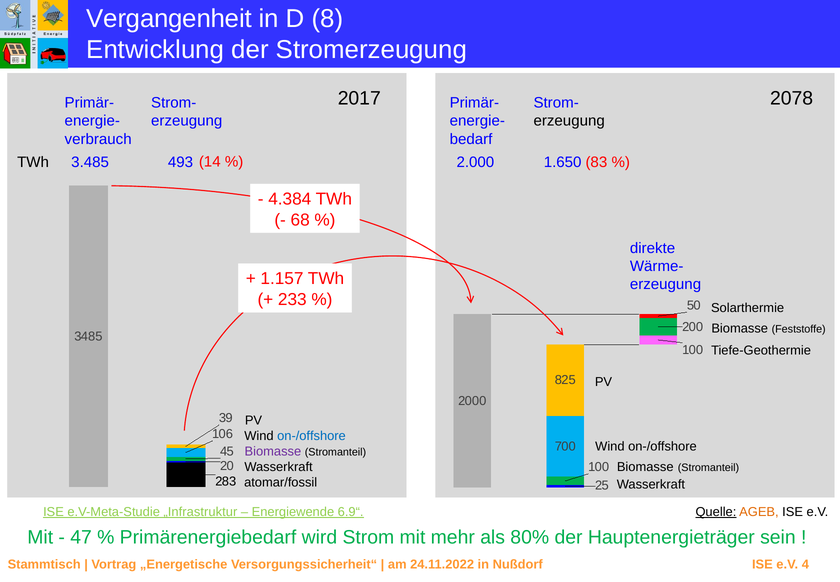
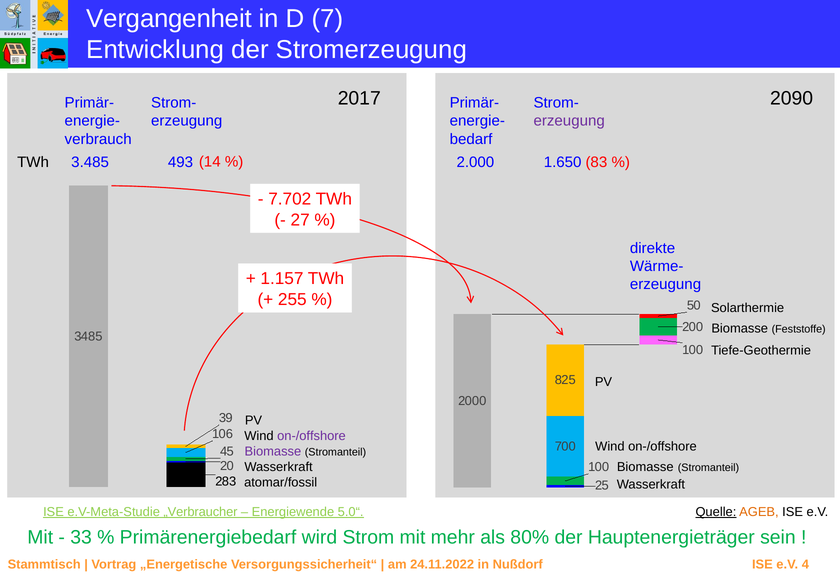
8: 8 -> 7
2078: 2078 -> 2090
erzeugung at (569, 121) colour: black -> purple
4.384: 4.384 -> 7.702
68: 68 -> 27
233: 233 -> 255
on-/offshore at (311, 436) colour: blue -> purple
„Infrastruktur: „Infrastruktur -> „Verbraucher
6.9“: 6.9“ -> 5.0“
47: 47 -> 33
